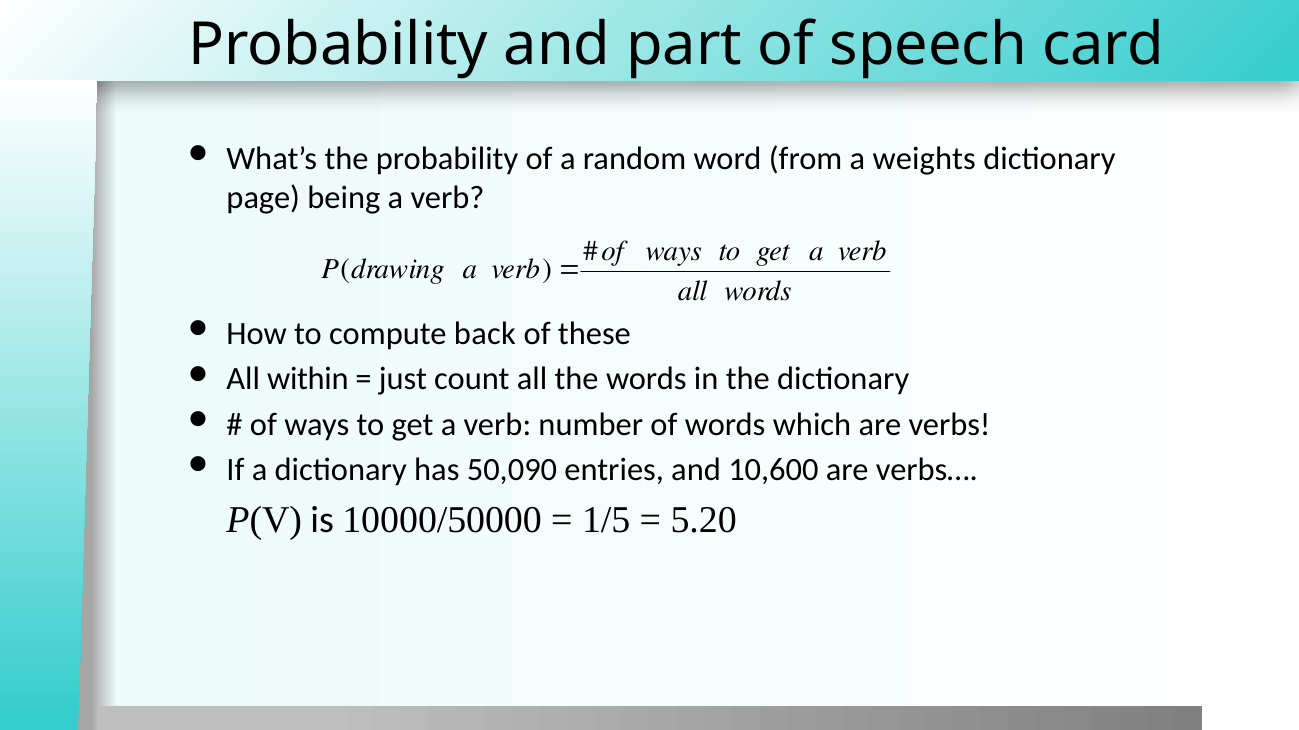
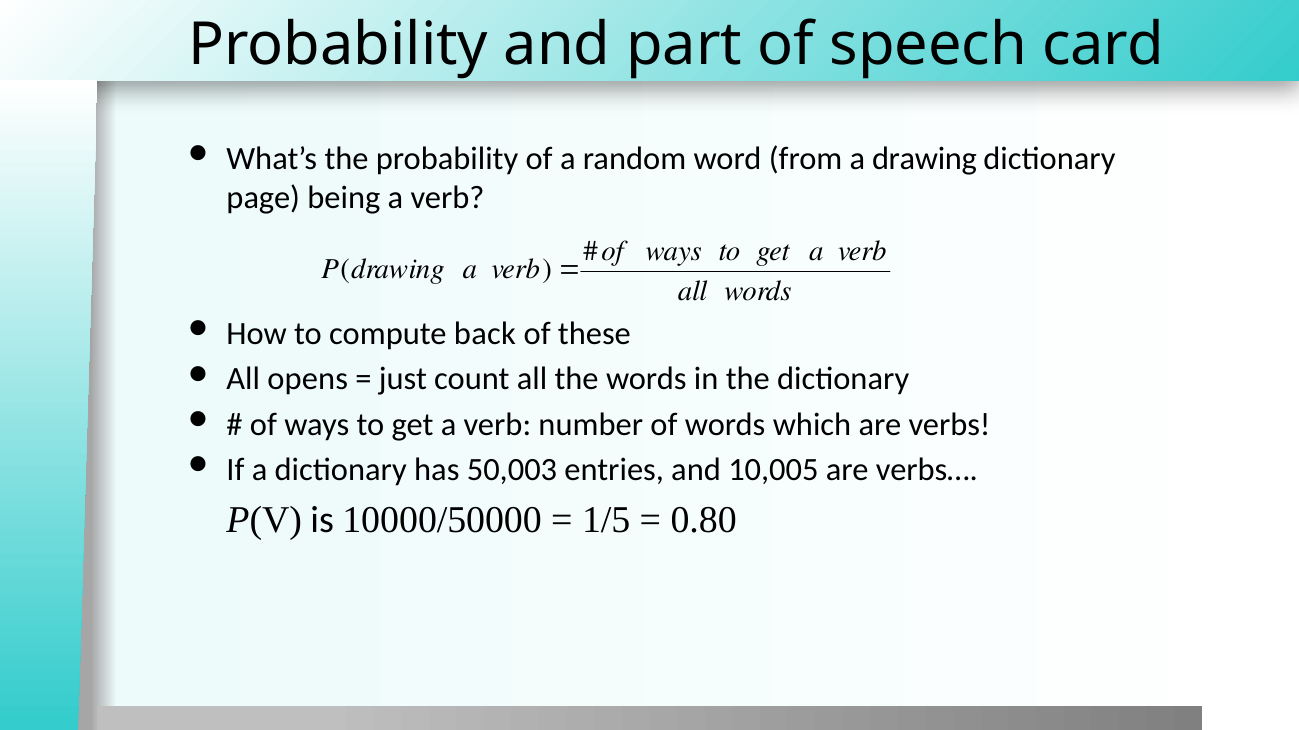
weights: weights -> drawing
within: within -> opens
50,090: 50,090 -> 50,003
10,600: 10,600 -> 10,005
5.20: 5.20 -> 0.80
